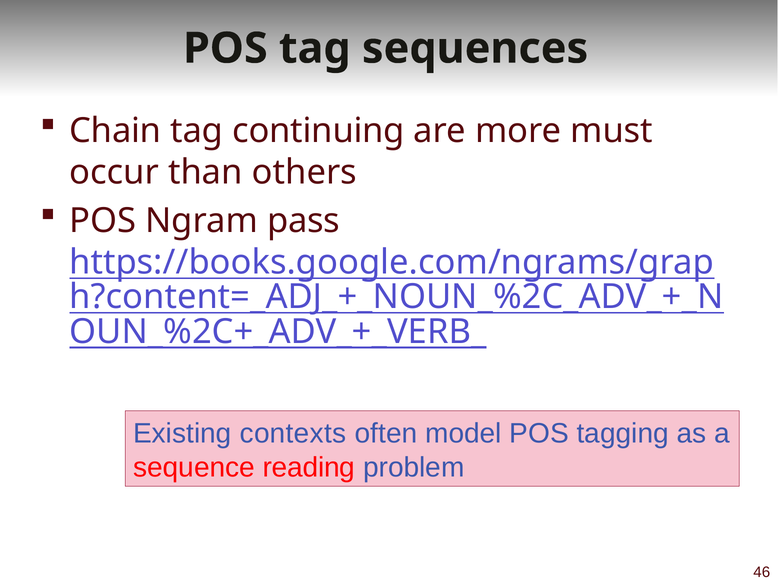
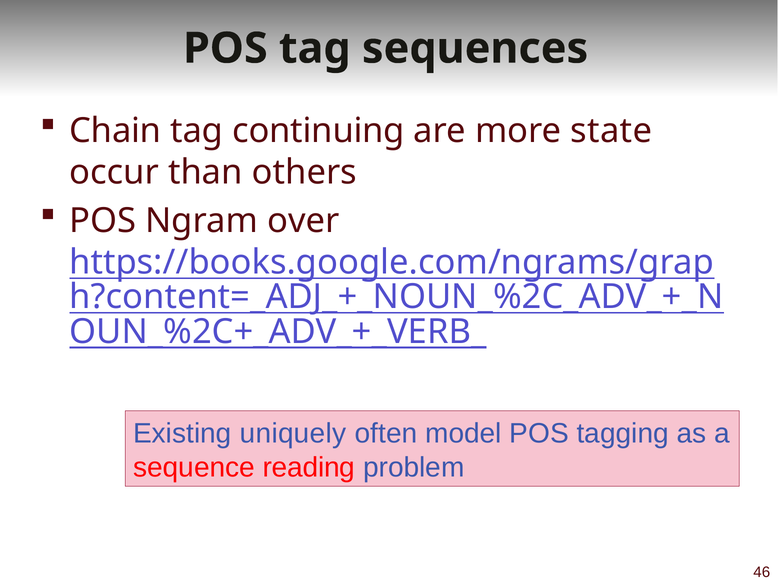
must: must -> state
pass: pass -> over
contexts: contexts -> uniquely
